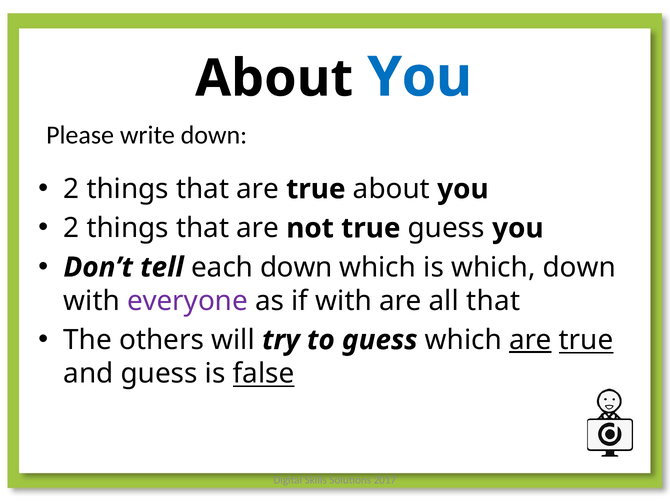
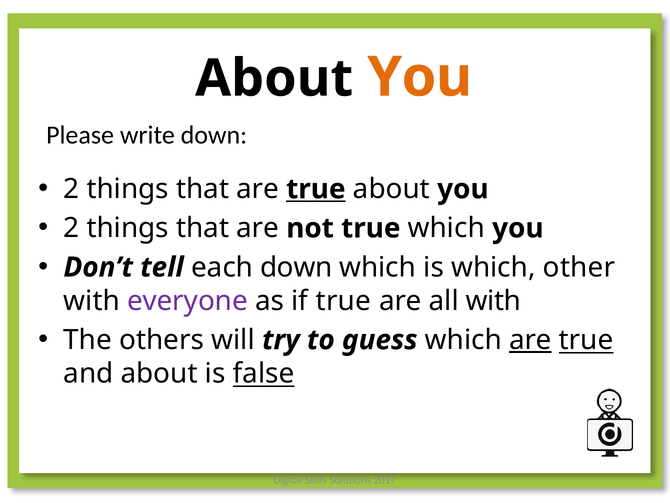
You at (420, 77) colour: blue -> orange
true at (316, 189) underline: none -> present
true guess: guess -> which
which down: down -> other
if with: with -> true
all that: that -> with
and guess: guess -> about
